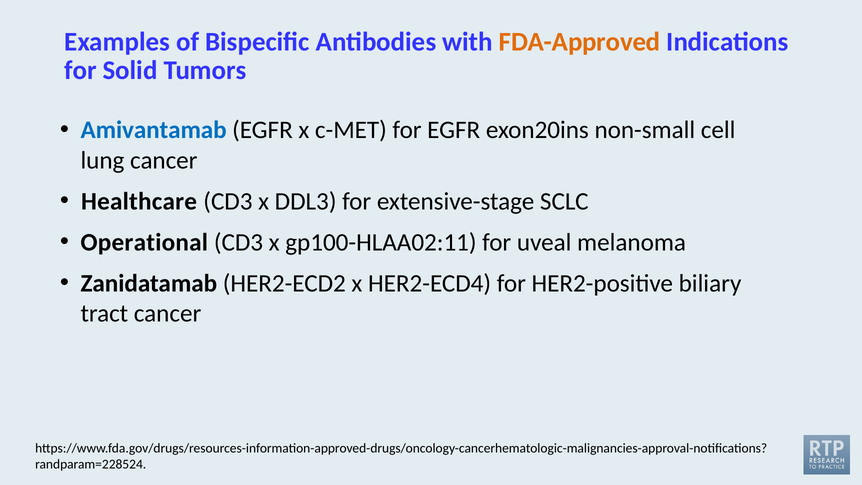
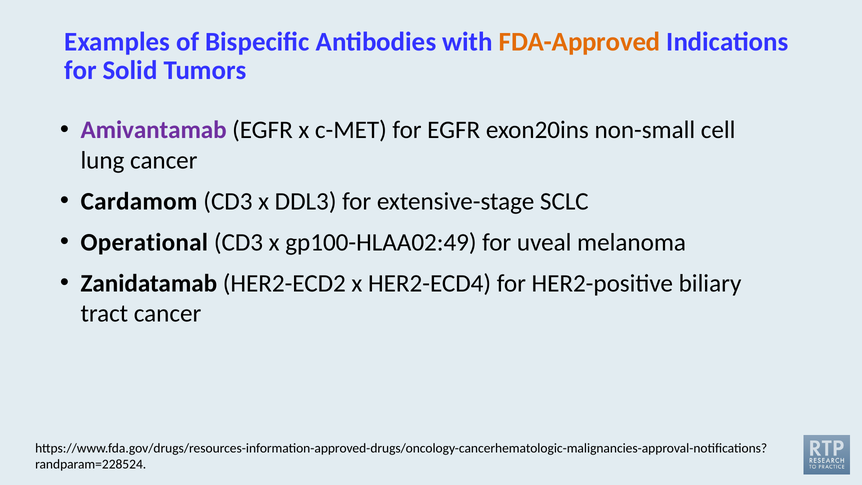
Amivantamab colour: blue -> purple
Healthcare: Healthcare -> Cardamom
gp100-HLAA02:11: gp100-HLAA02:11 -> gp100-HLAA02:49
